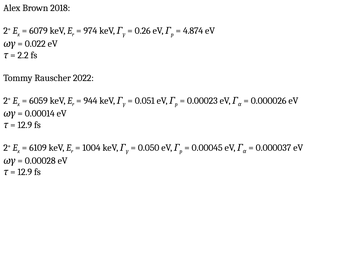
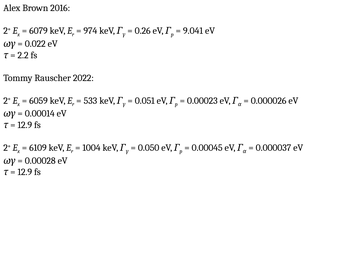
2018: 2018 -> 2016
4.874: 4.874 -> 9.041
944: 944 -> 533
